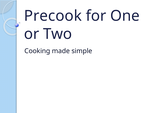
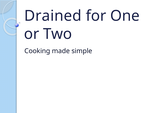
Precook: Precook -> Drained
